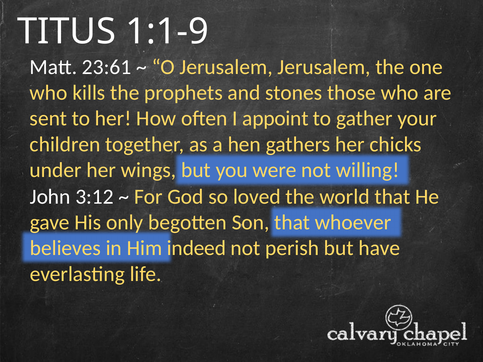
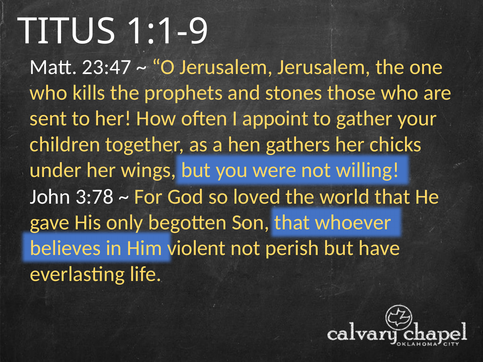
23:61: 23:61 -> 23:47
3:12: 3:12 -> 3:78
indeed: indeed -> violent
